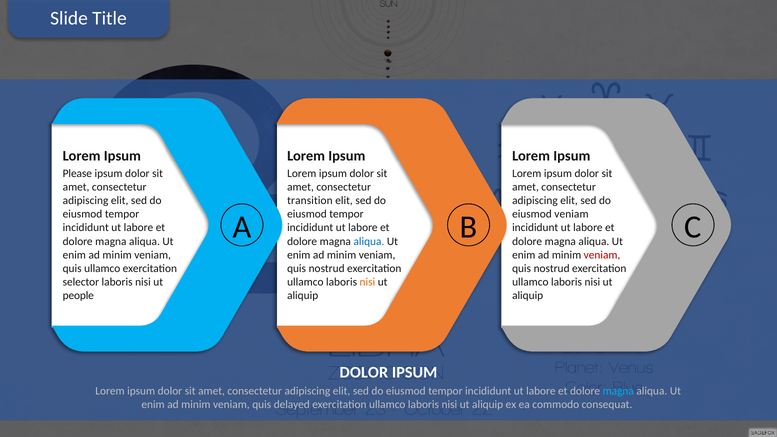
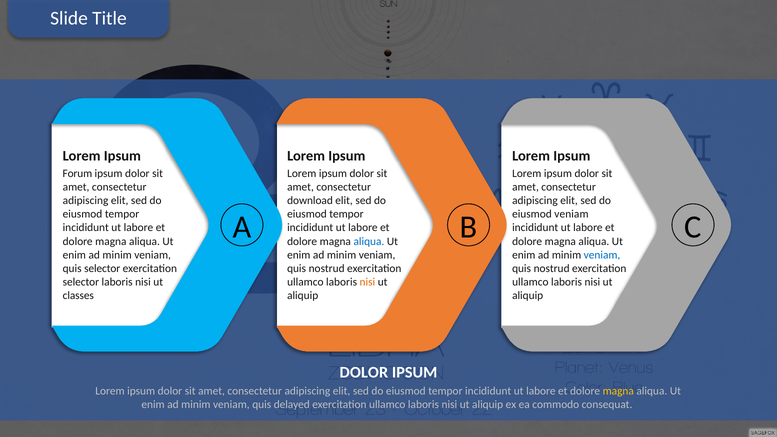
Please: Please -> Forum
transition: transition -> download
veniam at (602, 255) colour: red -> blue
quis ullamco: ullamco -> selector
people: people -> classes
magna at (618, 391) colour: light blue -> yellow
